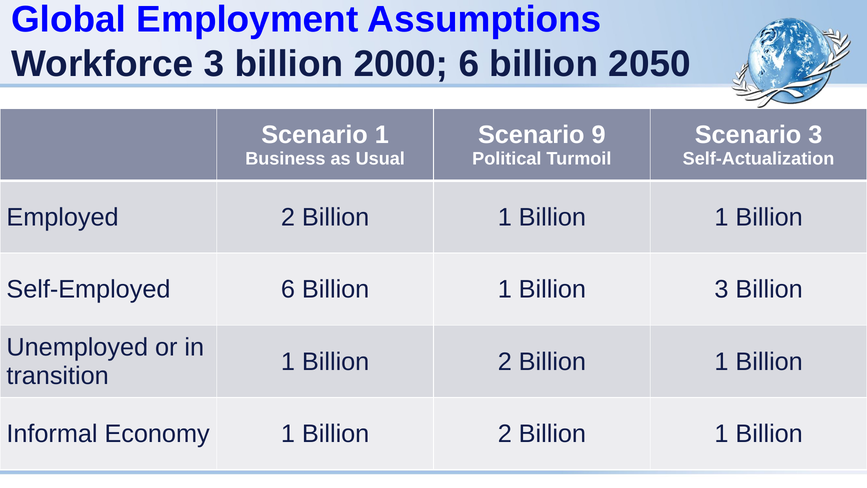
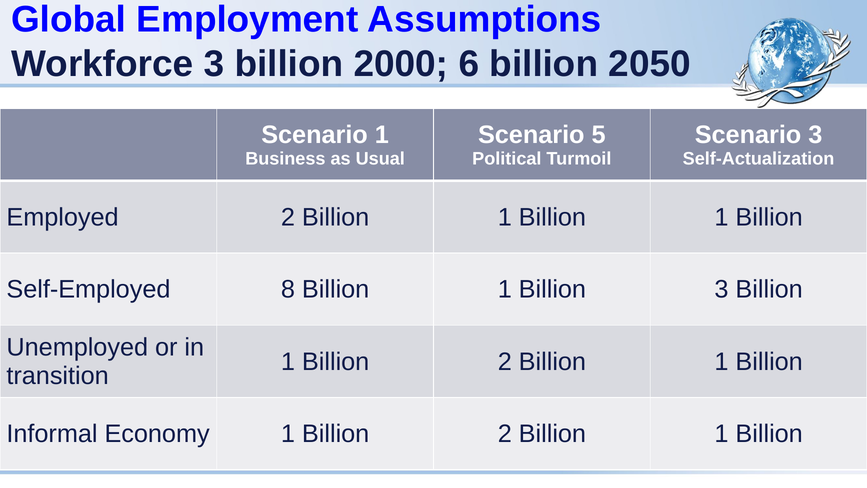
9: 9 -> 5
Self-Employed 6: 6 -> 8
